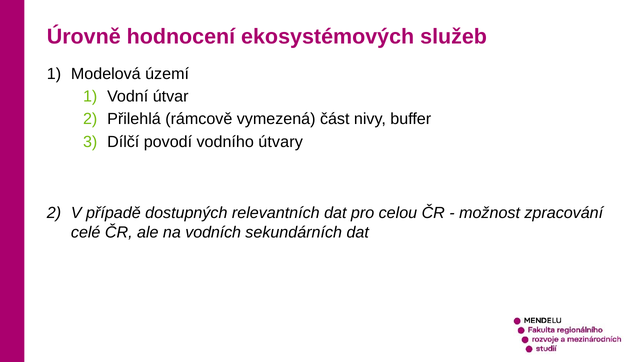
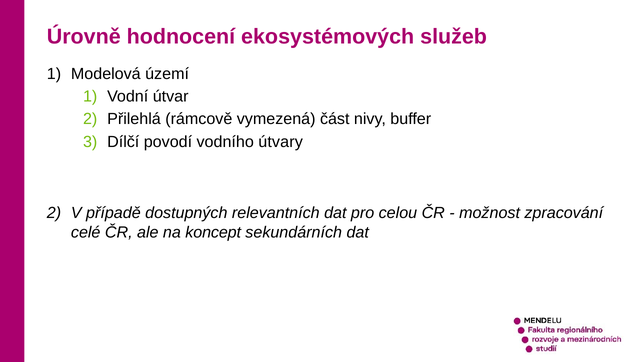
vodních: vodních -> koncept
